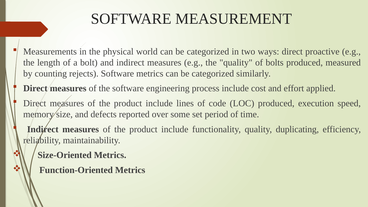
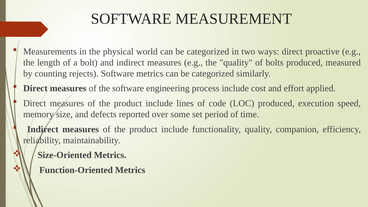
duplicating: duplicating -> companion
